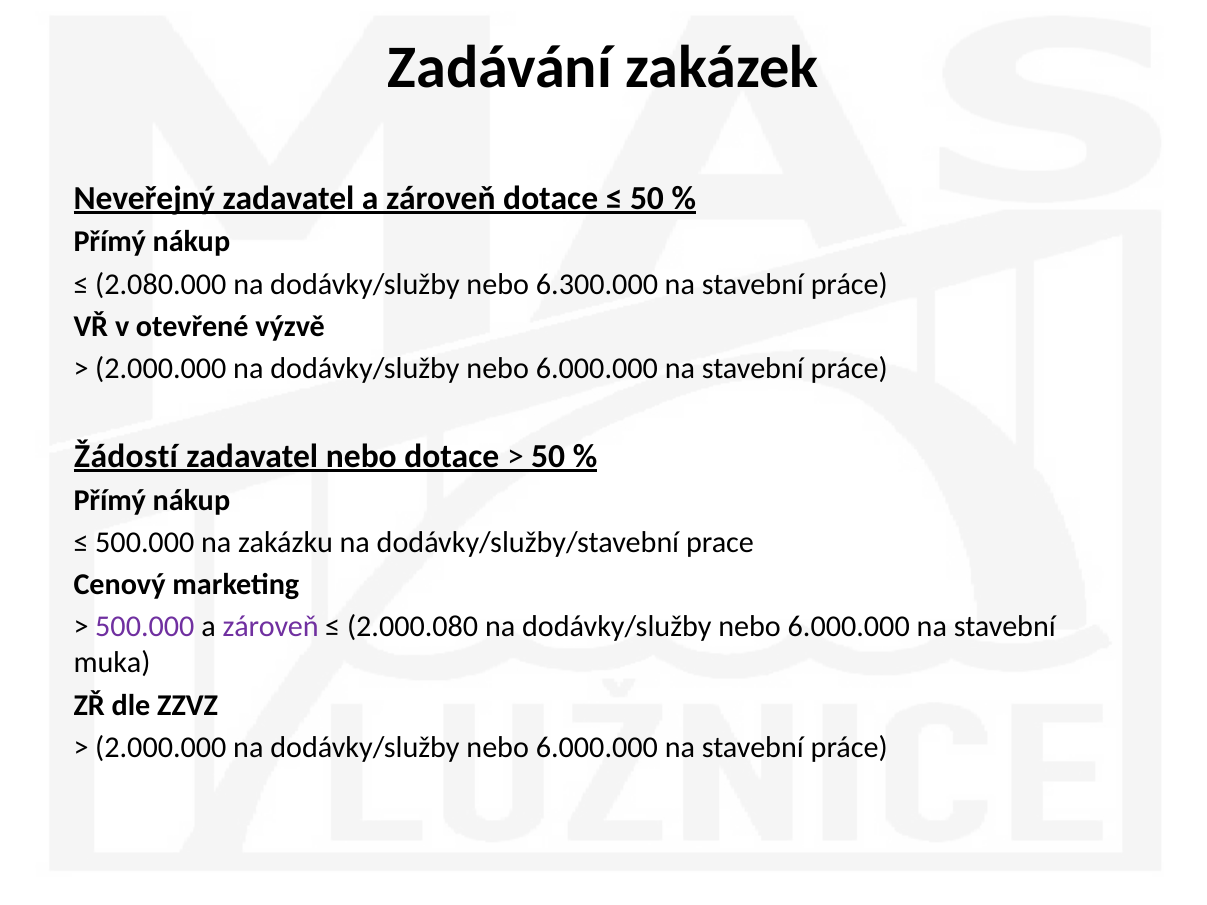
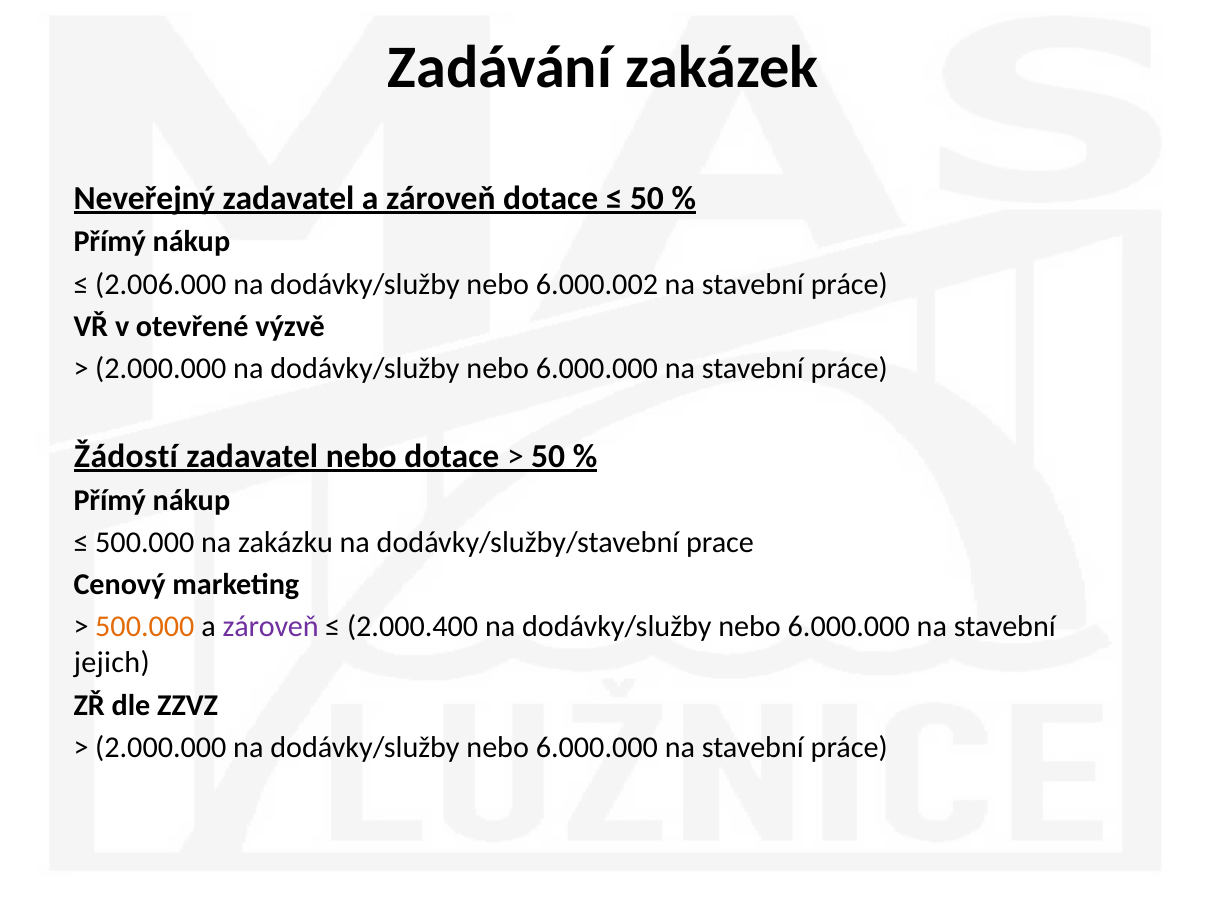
2.080.000: 2.080.000 -> 2.006.000
6.300.000: 6.300.000 -> 6.000.002
500.000 at (145, 627) colour: purple -> orange
2.000.080: 2.000.080 -> 2.000.400
muka: muka -> jejich
